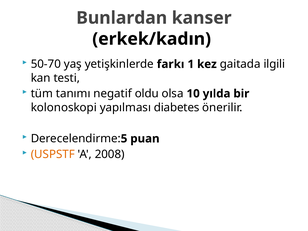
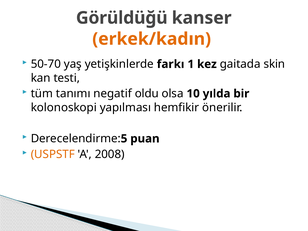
Bunlardan: Bunlardan -> Görüldüğü
erkek/kadın colour: black -> orange
ilgili: ilgili -> skin
diabetes: diabetes -> hemfikir
